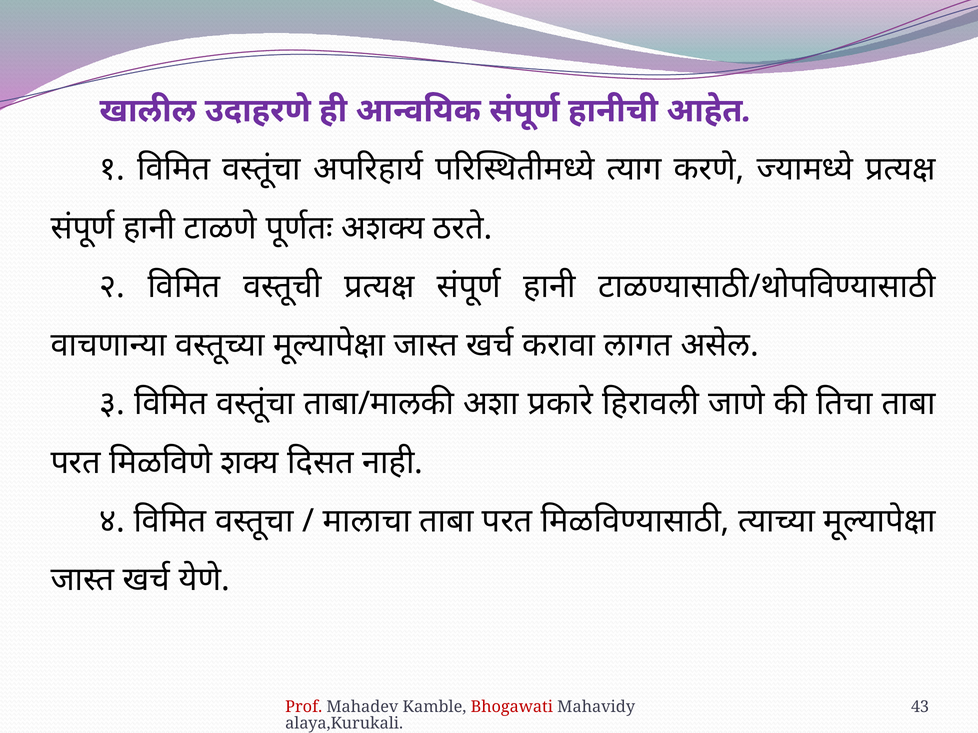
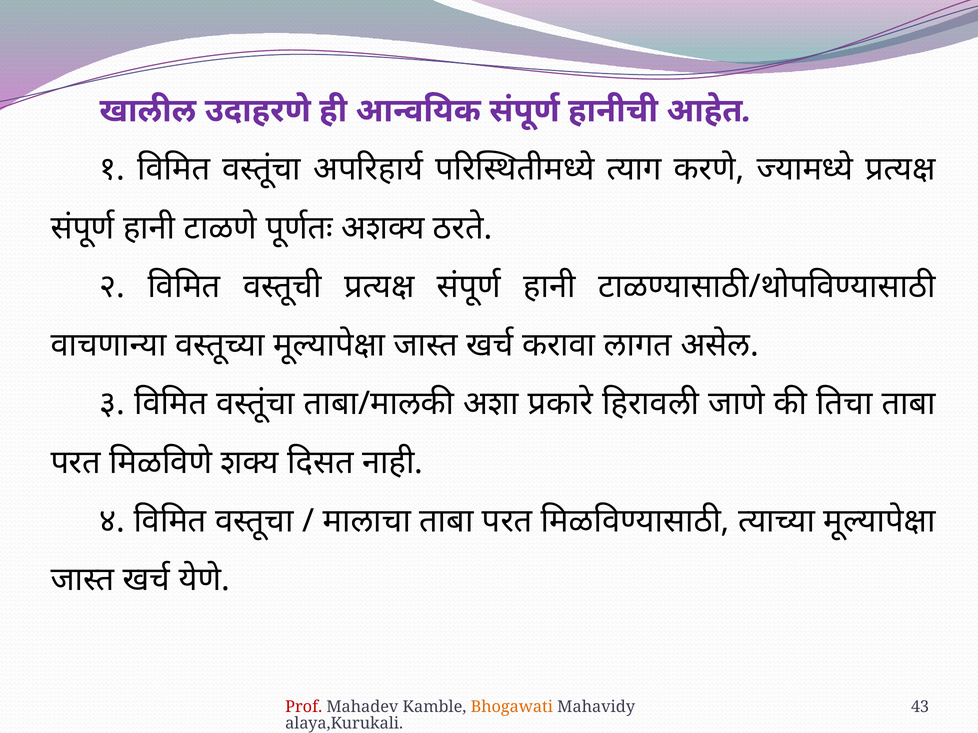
Bhogawati colour: red -> orange
